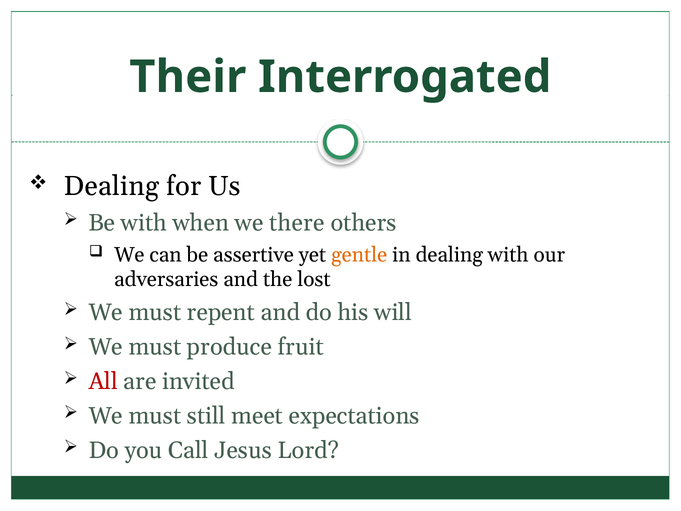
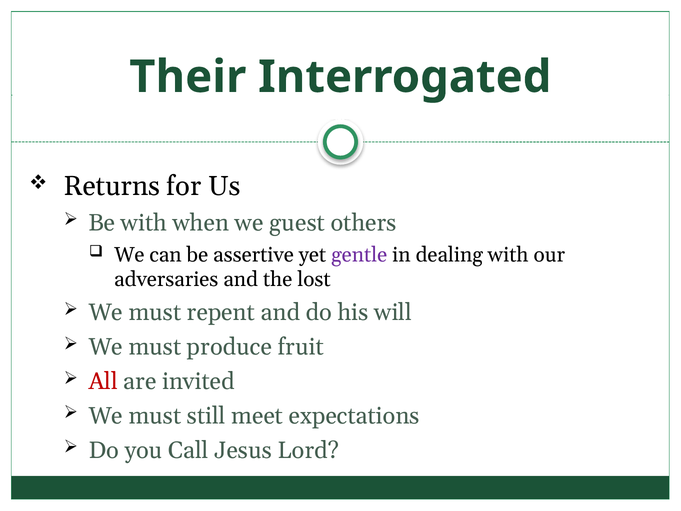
Dealing at (112, 186): Dealing -> Returns
there: there -> guest
gentle colour: orange -> purple
